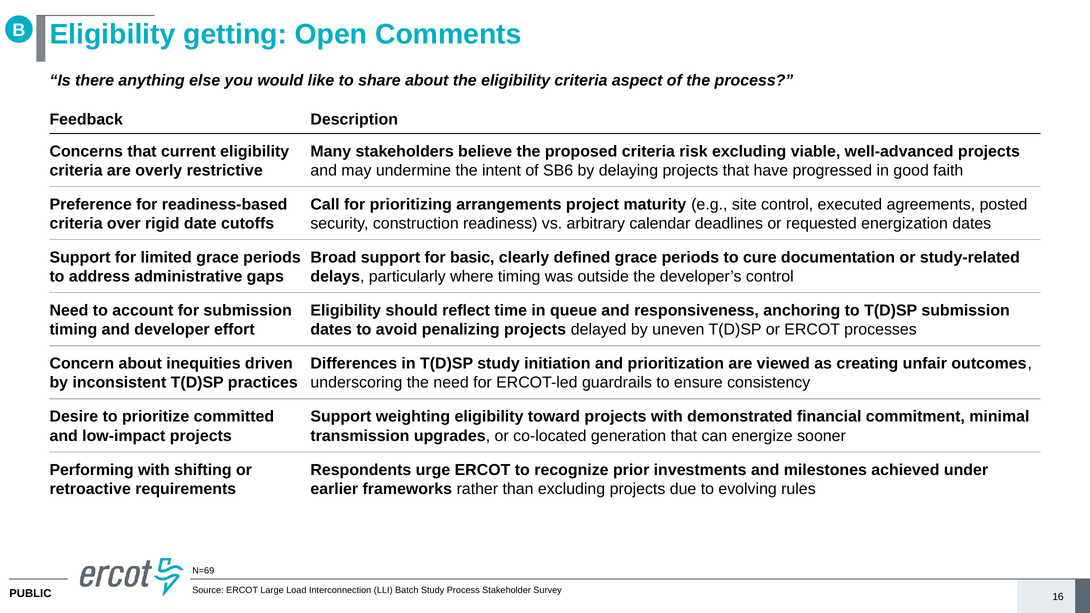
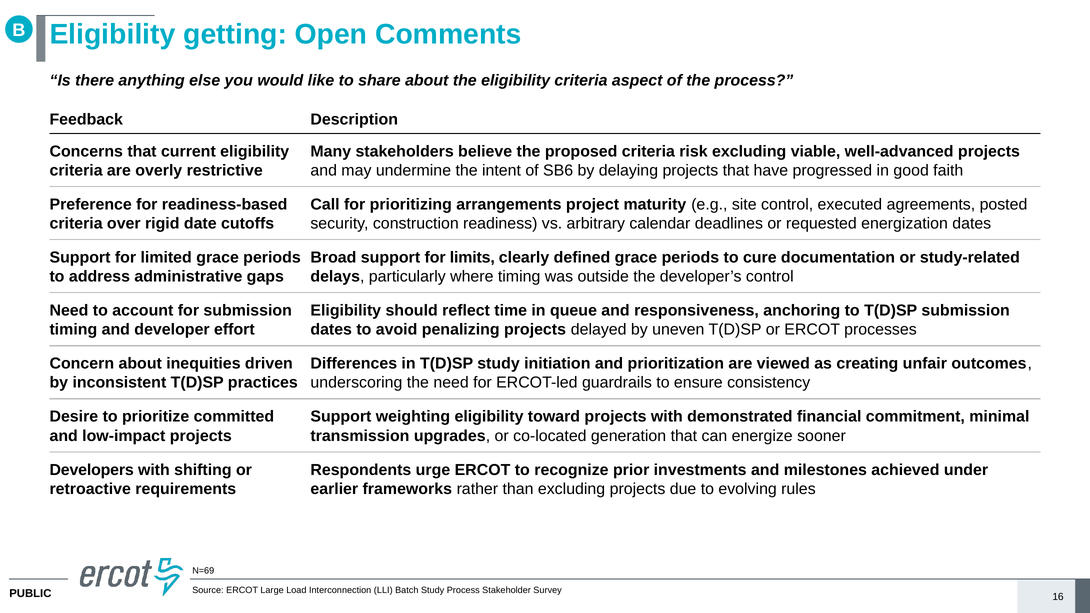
basic: basic -> limits
Performing: Performing -> Developers
